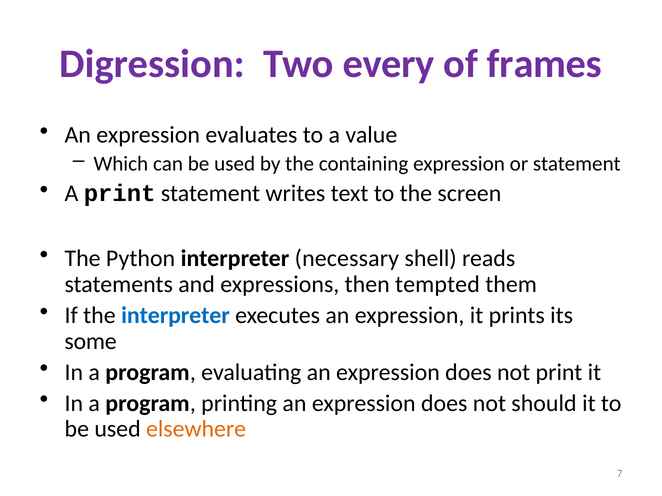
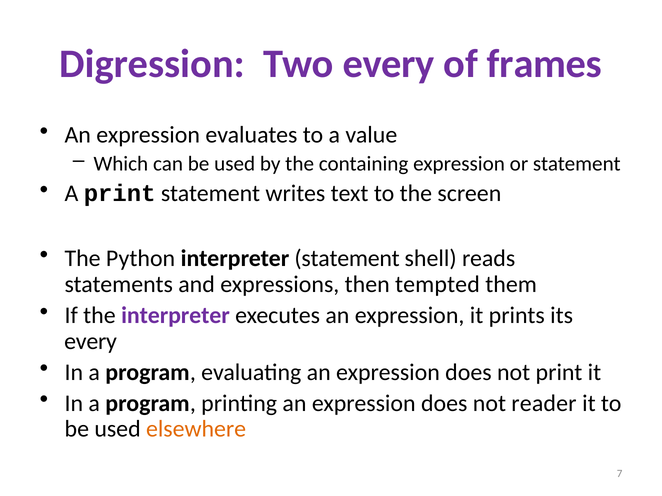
interpreter necessary: necessary -> statement
interpreter at (175, 316) colour: blue -> purple
some at (91, 341): some -> every
should: should -> reader
